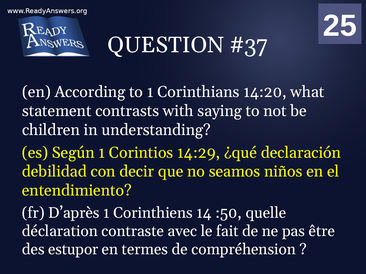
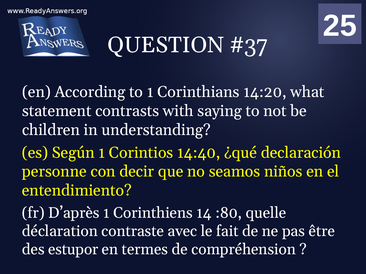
14:29: 14:29 -> 14:40
debilidad: debilidad -> personne
:50: :50 -> :80
